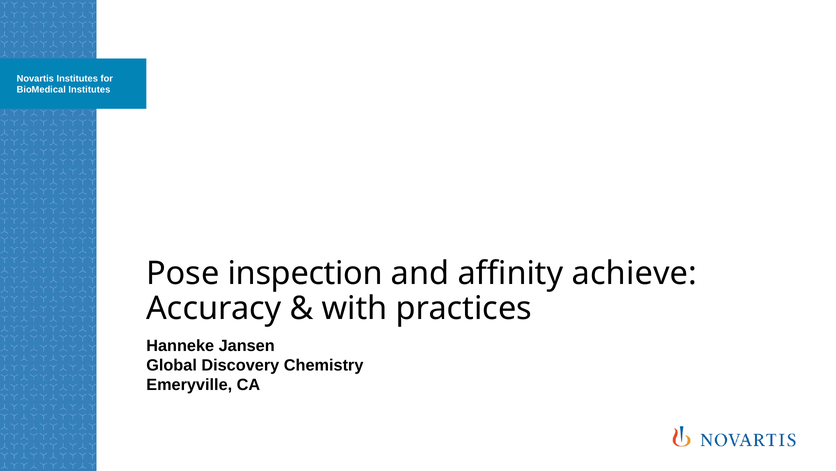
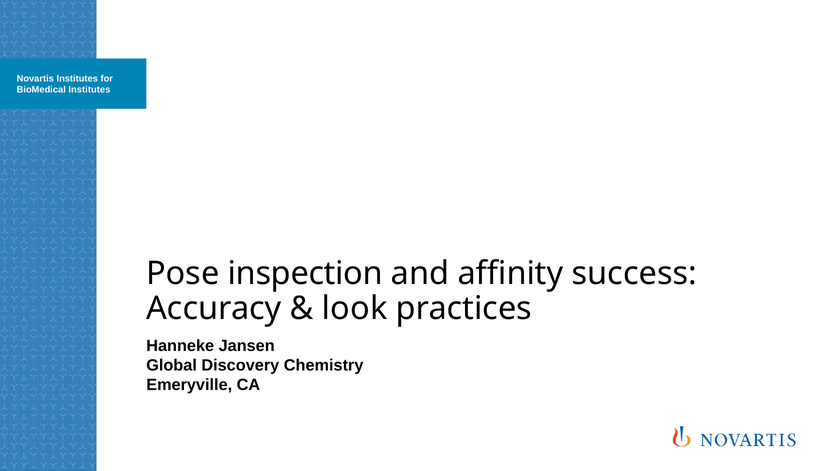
achieve: achieve -> success
with: with -> look
